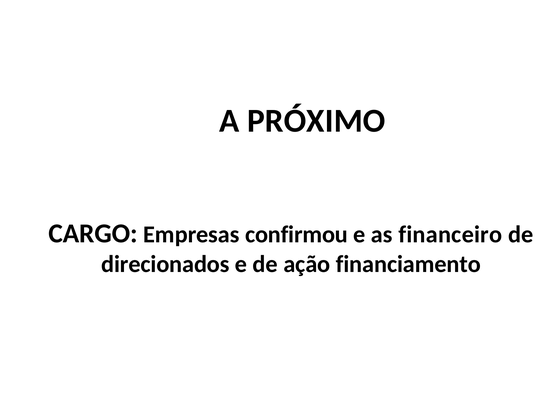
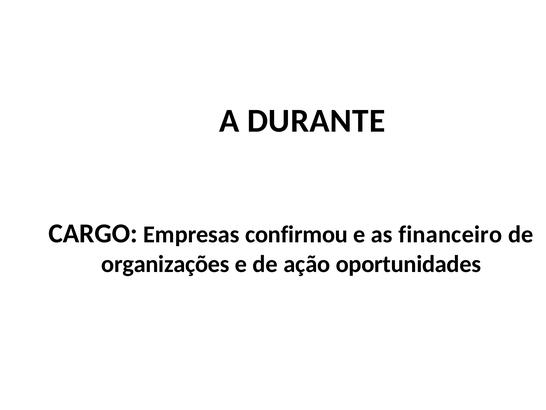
PRÓXIMO: PRÓXIMO -> DURANTE
direcionados: direcionados -> organizações
financiamento: financiamento -> oportunidades
